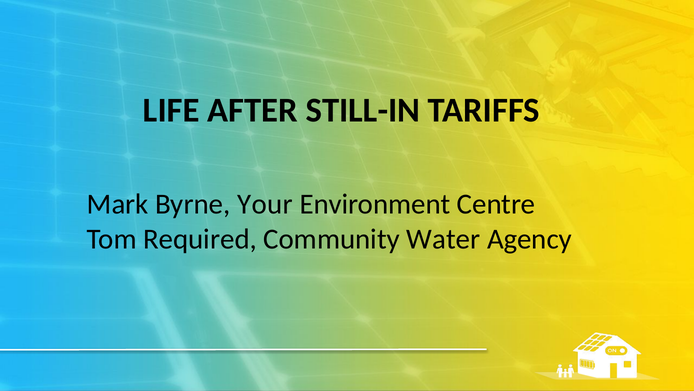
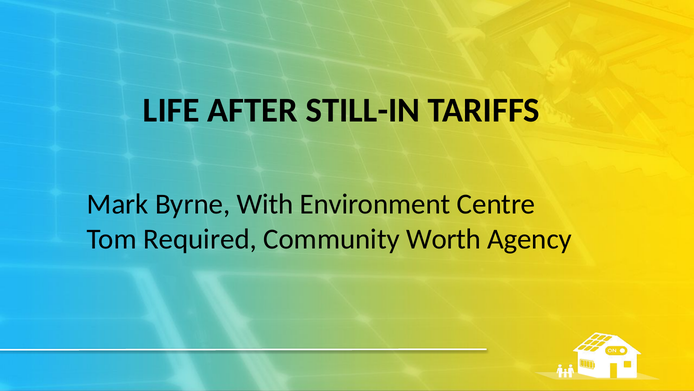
Your: Your -> With
Water: Water -> Worth
